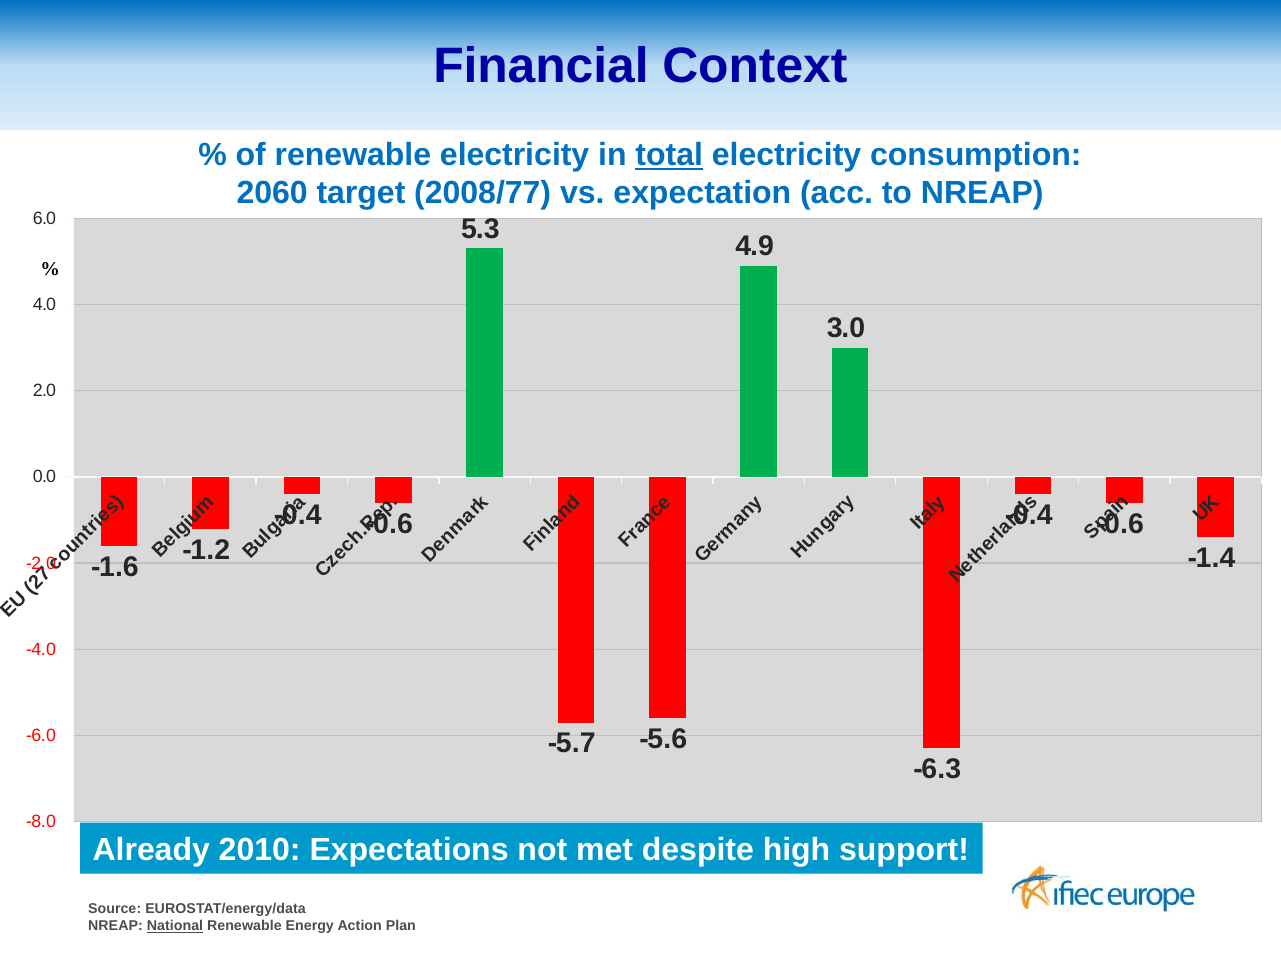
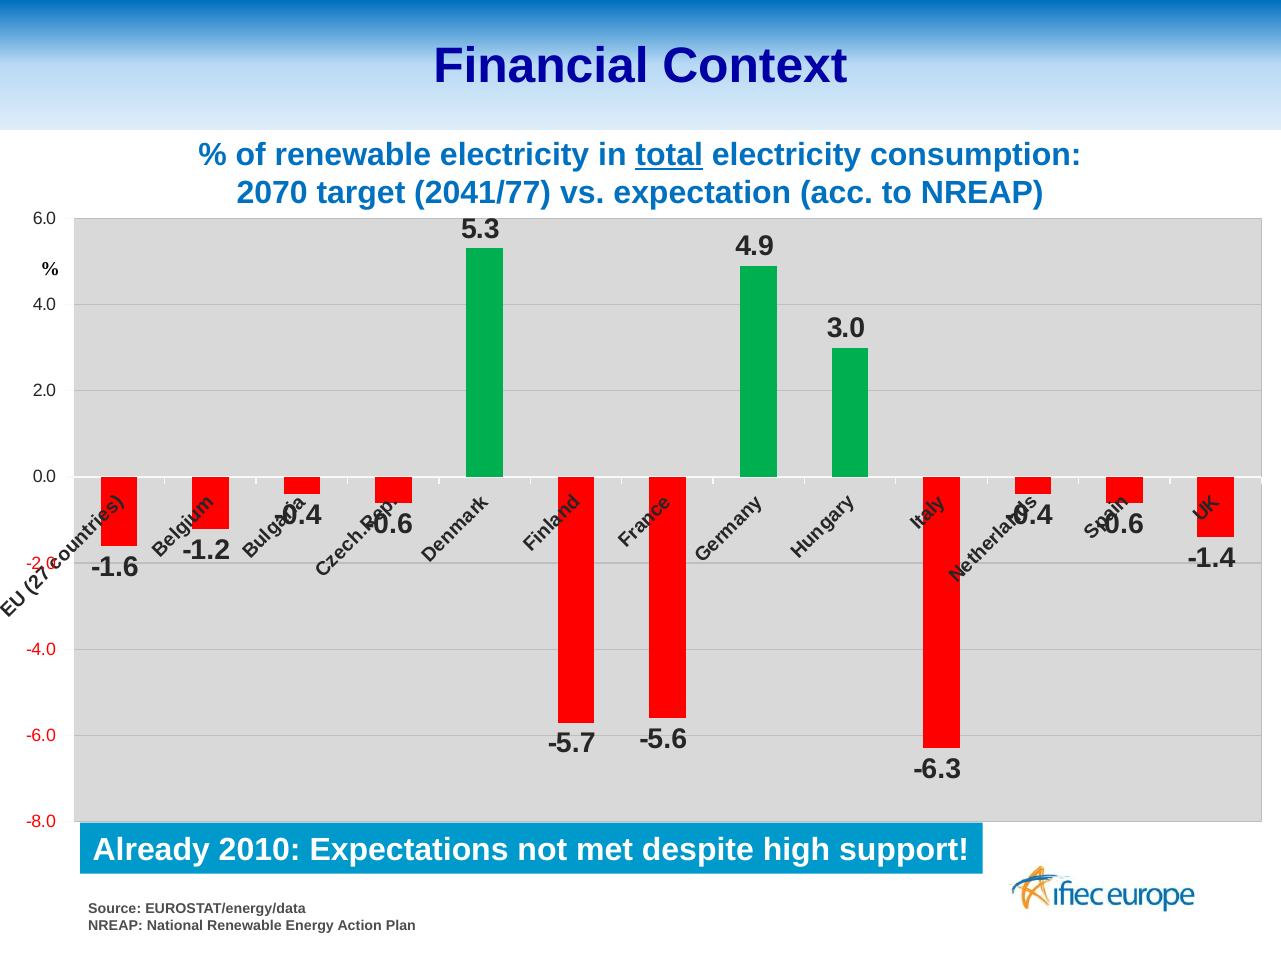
2060: 2060 -> 2070
2008/77: 2008/77 -> 2041/77
National underline: present -> none
